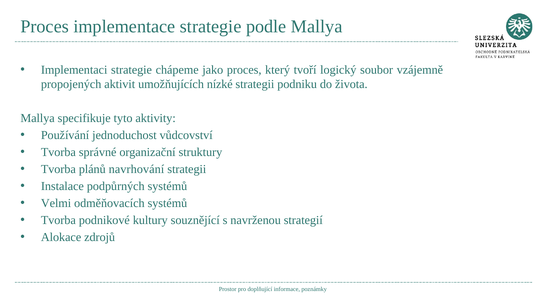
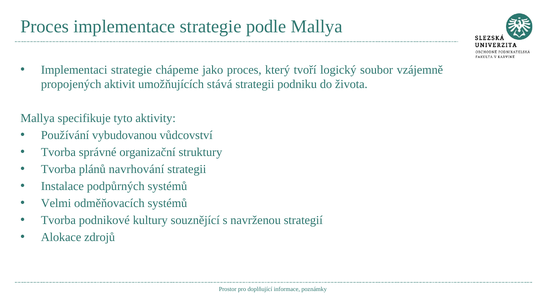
nízké: nízké -> stává
jednoduchost: jednoduchost -> vybudovanou
